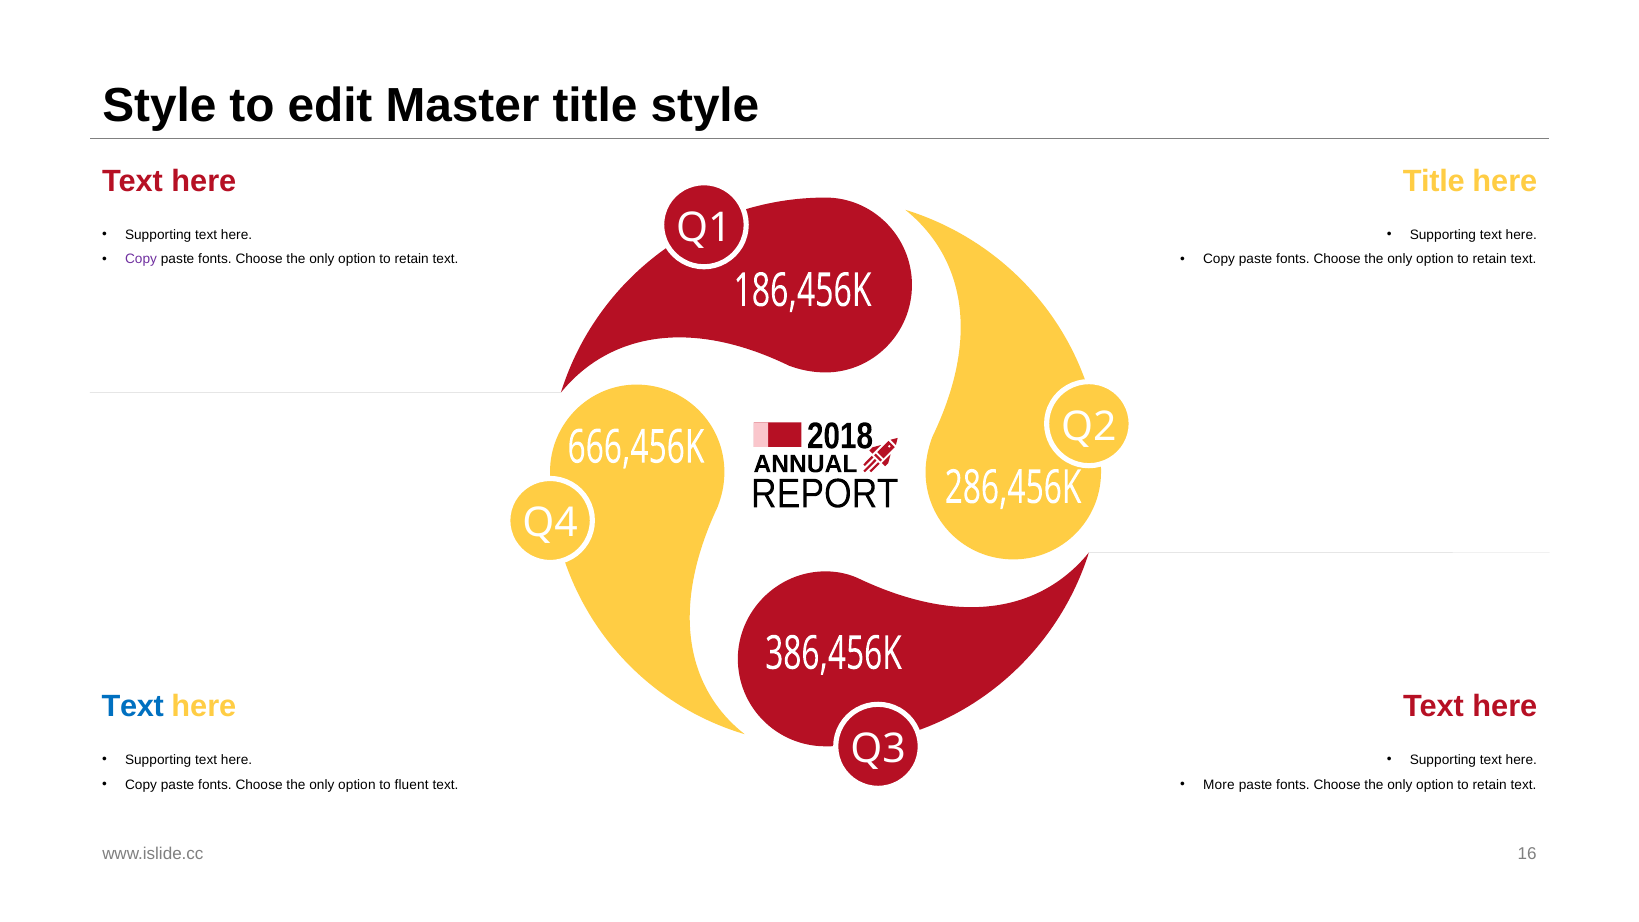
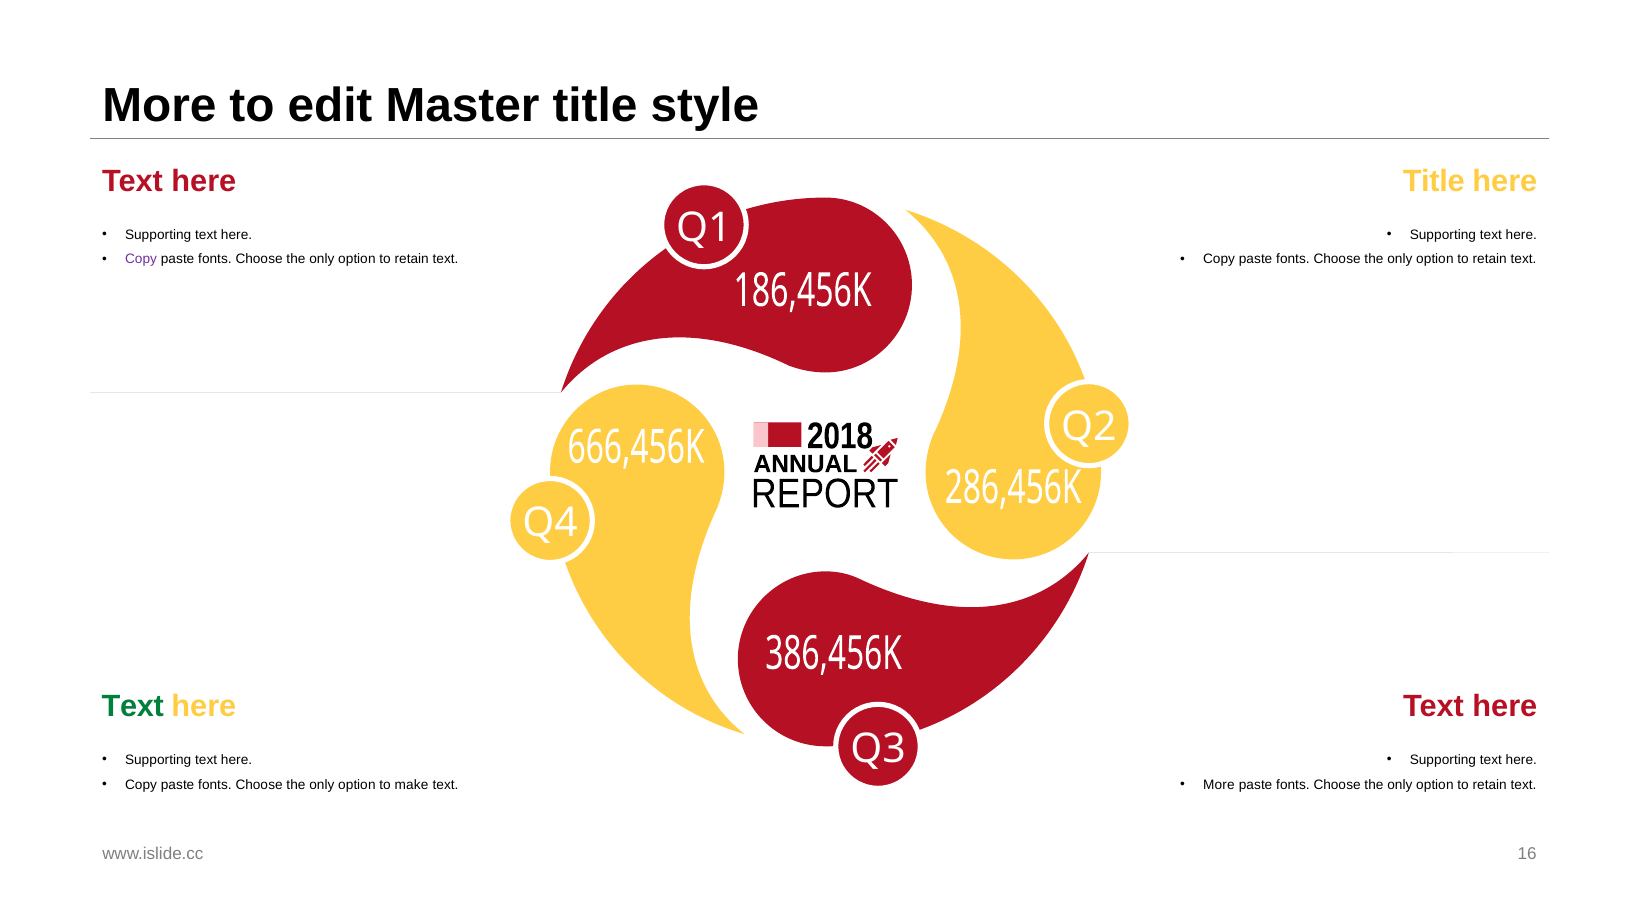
Style at (159, 106): Style -> More
Text at (133, 706) colour: blue -> green
fluent: fluent -> make
